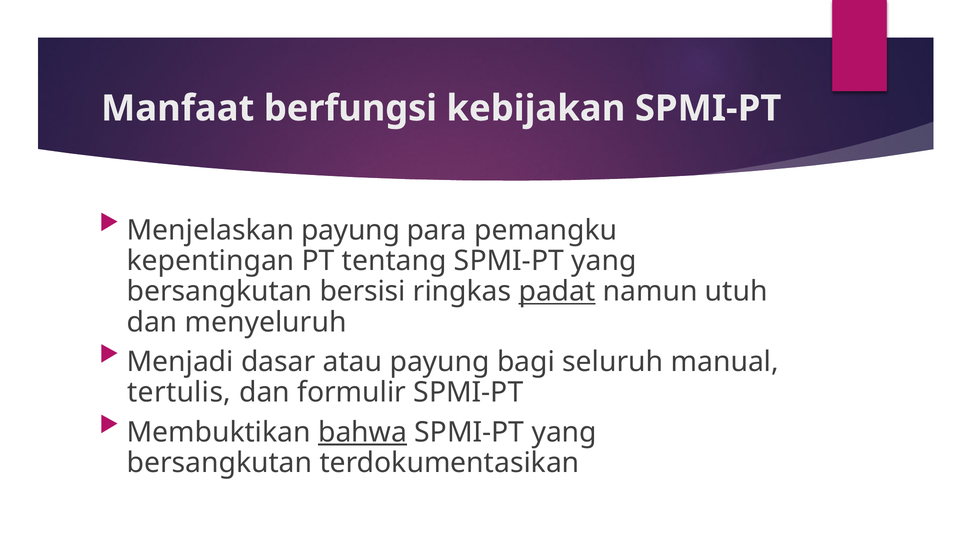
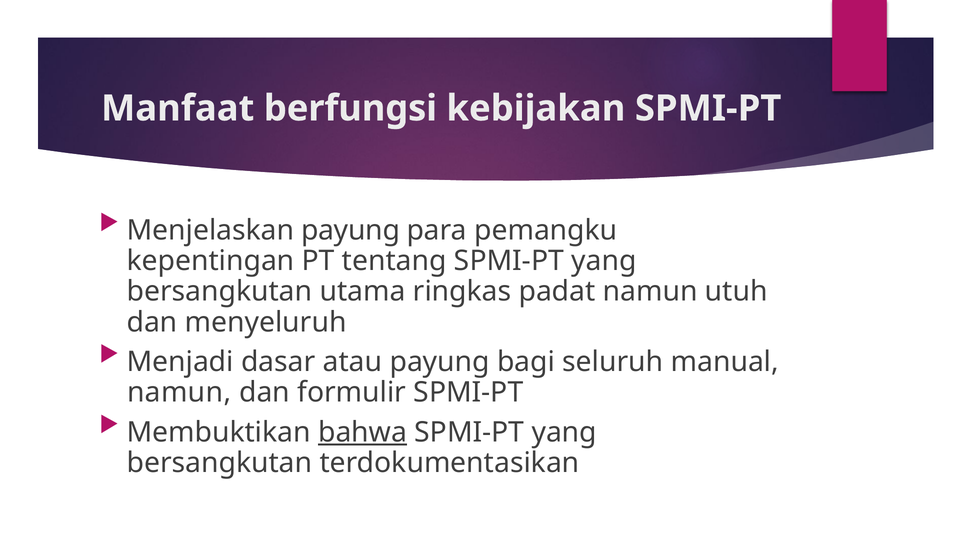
bersisi: bersisi -> utama
padat underline: present -> none
tertulis at (179, 392): tertulis -> namun
